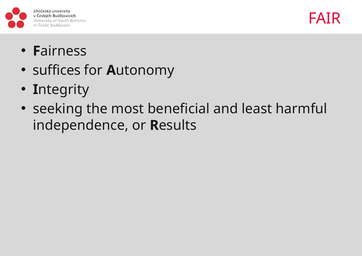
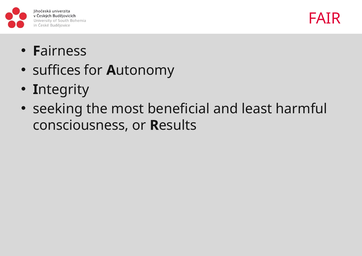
independence: independence -> consciousness
